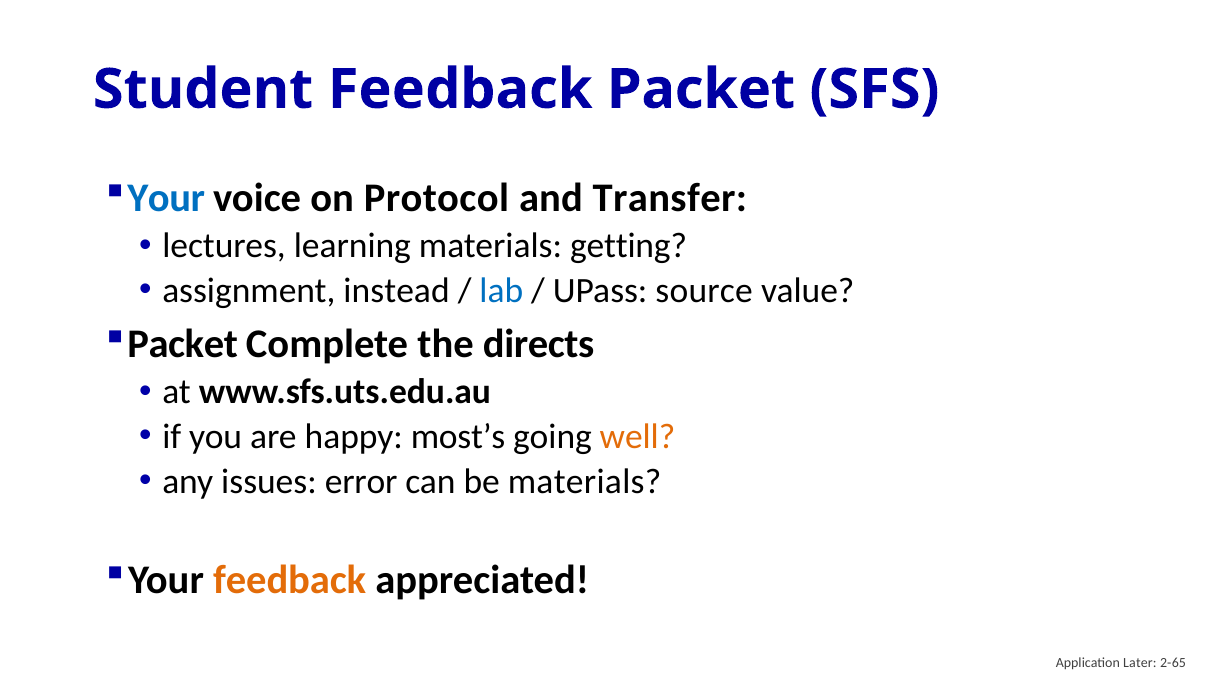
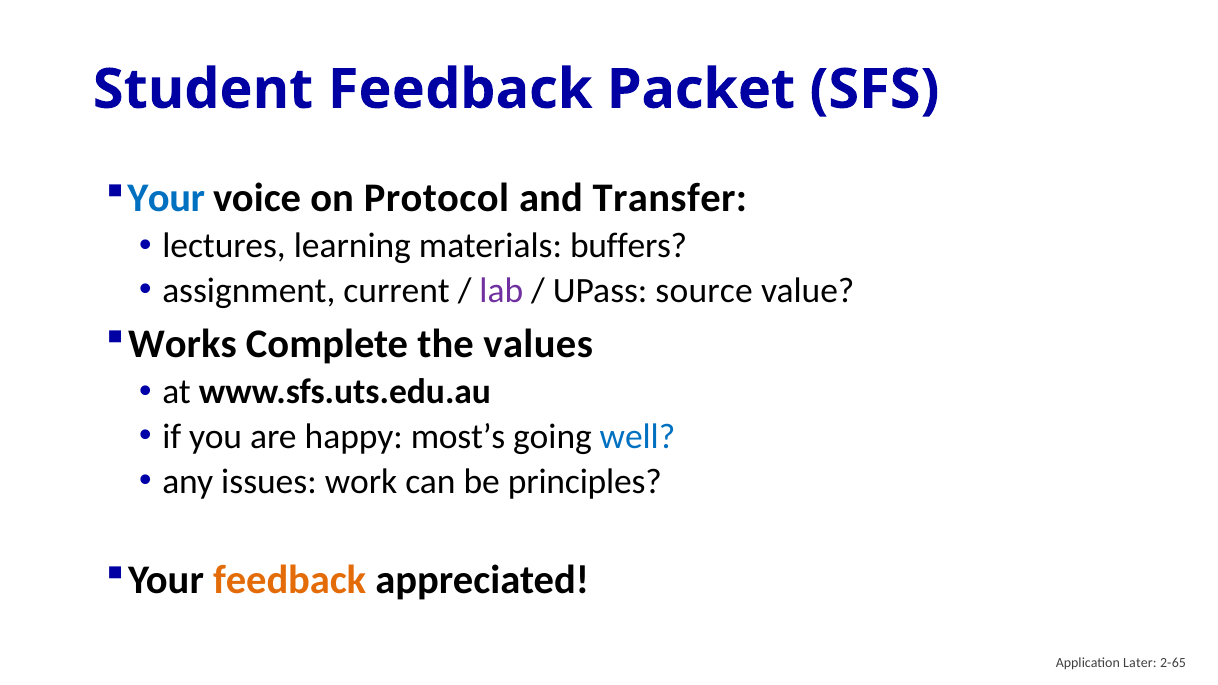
getting: getting -> buffers
instead: instead -> current
lab colour: blue -> purple
Packet at (183, 344): Packet -> Works
directs: directs -> values
well colour: orange -> blue
error: error -> work
be materials: materials -> principles
